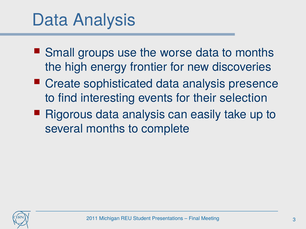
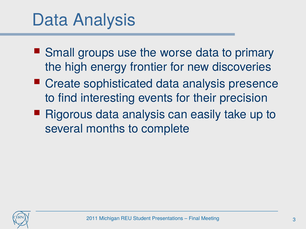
to months: months -> primary
selection: selection -> precision
